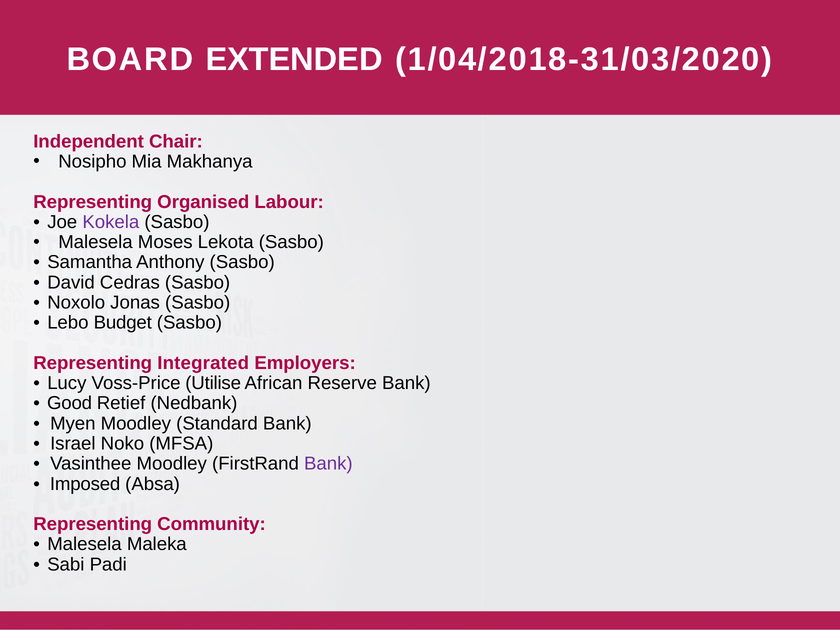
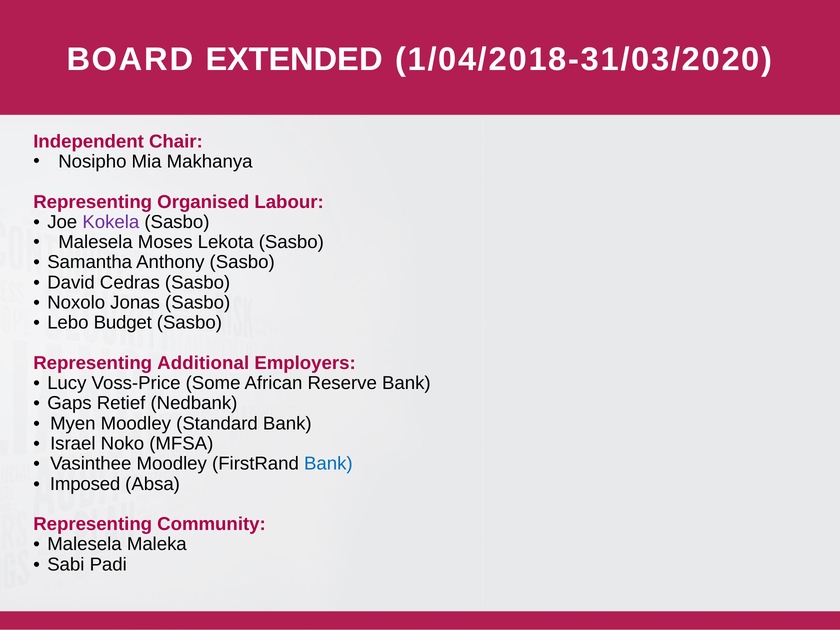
Integrated: Integrated -> Additional
Utilise: Utilise -> Some
Good: Good -> Gaps
Bank at (328, 464) colour: purple -> blue
